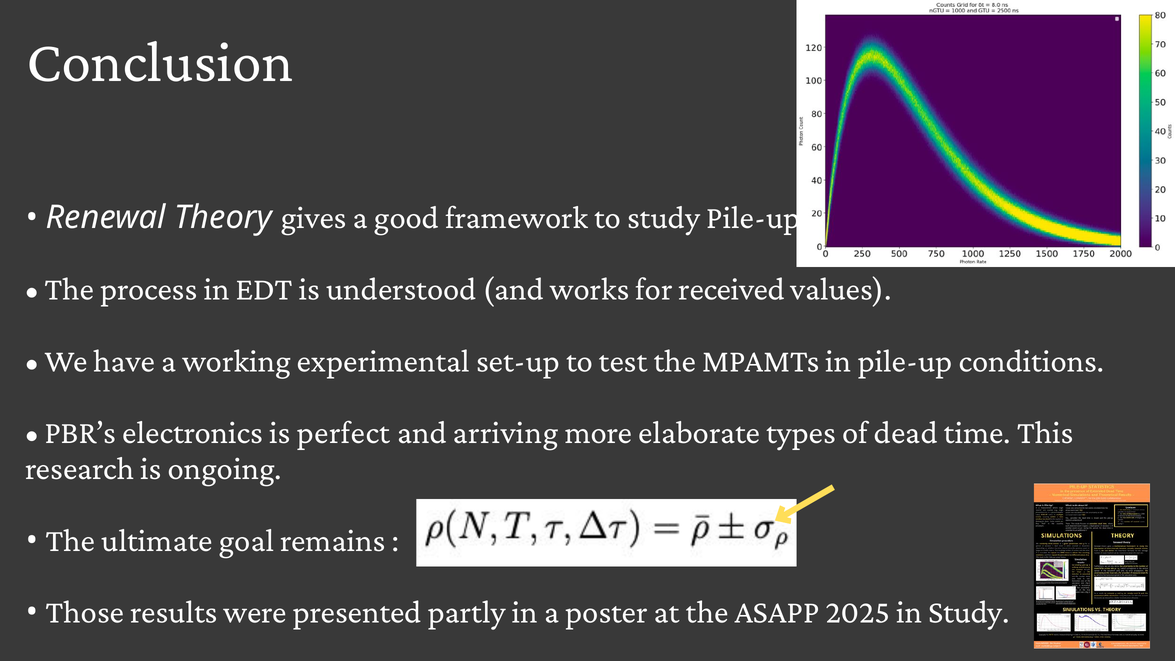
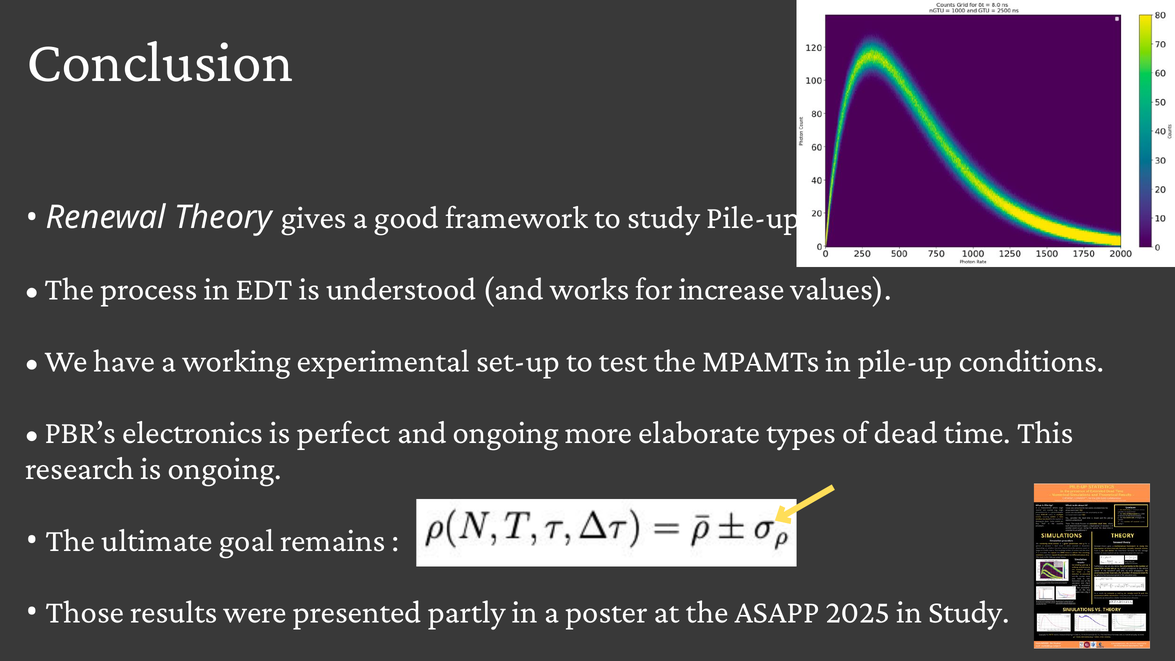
received: received -> increase
and arriving: arriving -> ongoing
